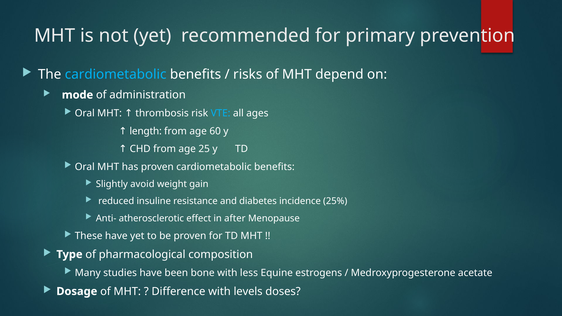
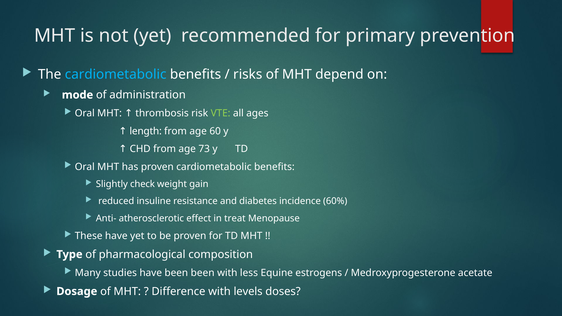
VTE colour: light blue -> light green
25: 25 -> 73
avoid: avoid -> check
25%: 25% -> 60%
after: after -> treat
been bone: bone -> been
